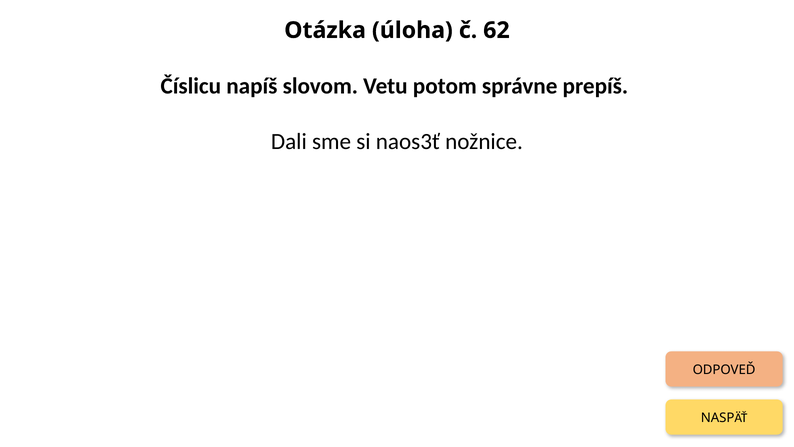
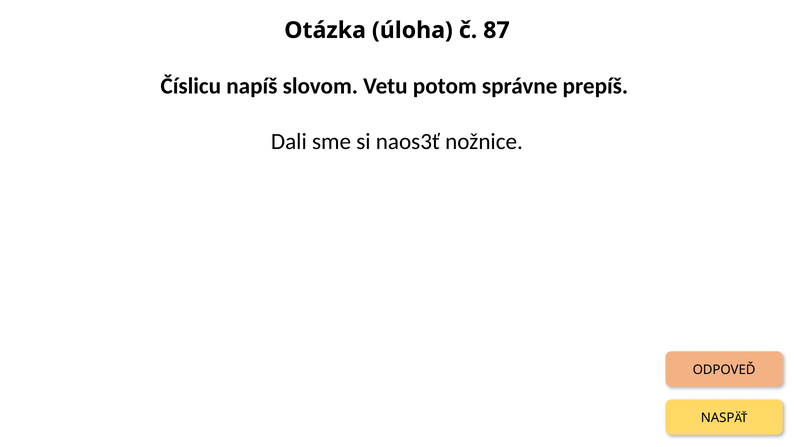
62: 62 -> 87
